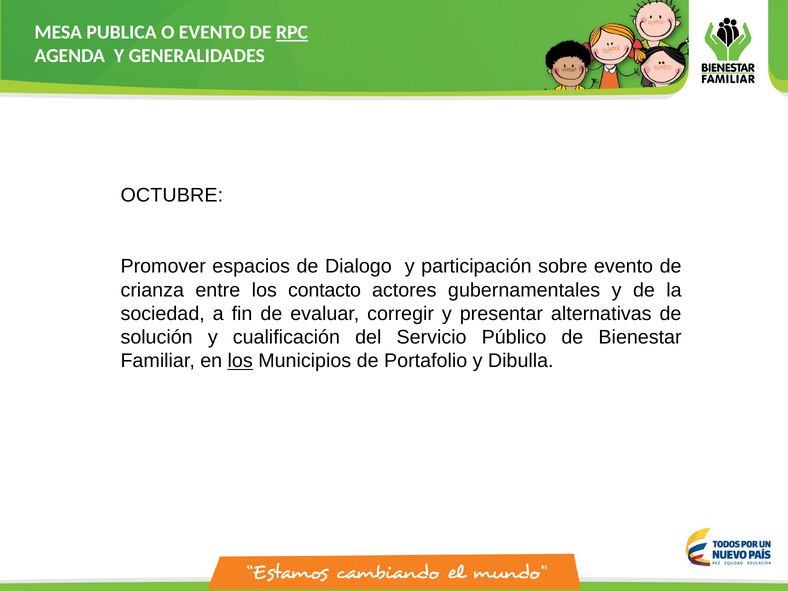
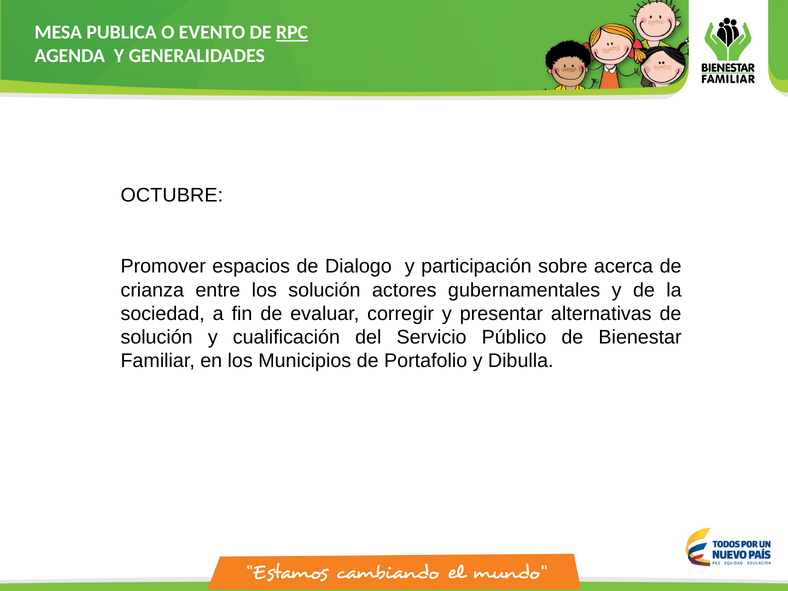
sobre evento: evento -> acerca
los contacto: contacto -> solución
los at (240, 361) underline: present -> none
